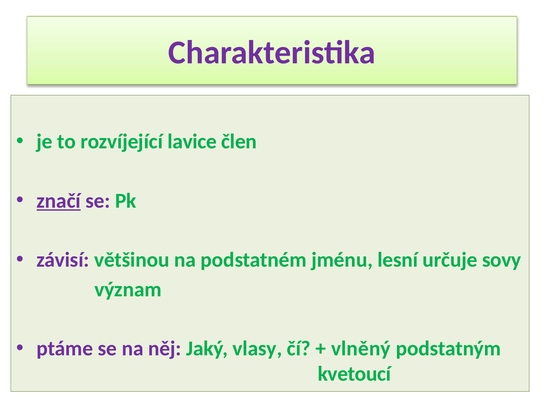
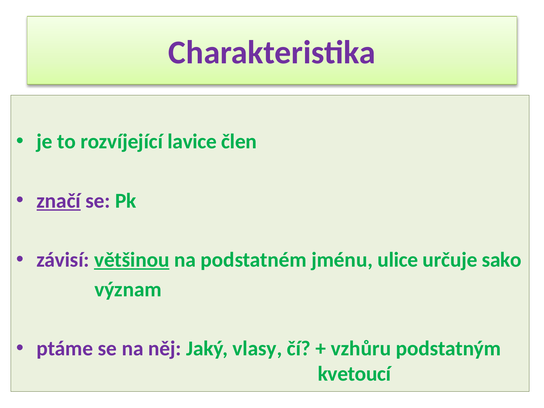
většinou underline: none -> present
lesní: lesní -> ulice
sovy: sovy -> sako
vlněný: vlněný -> vzhůru
